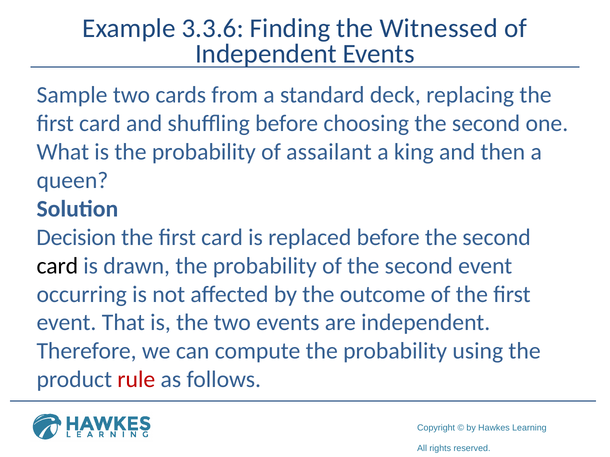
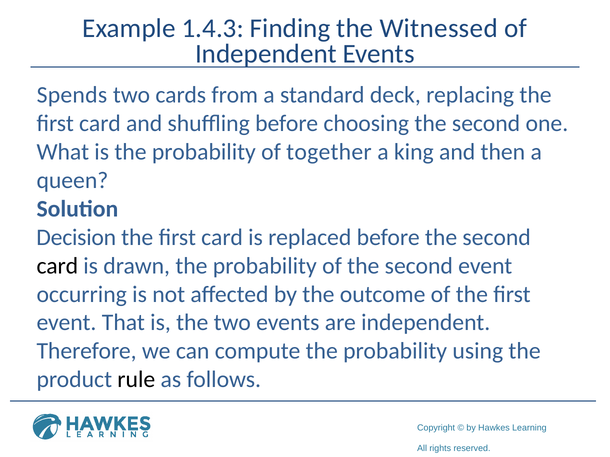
3.3.6: 3.3.6 -> 1.4.3
Sample: Sample -> Spends
assailant: assailant -> together
rule colour: red -> black
